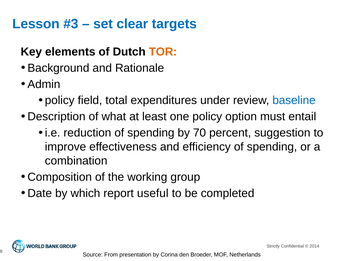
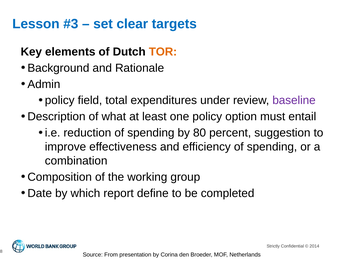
baseline colour: blue -> purple
70: 70 -> 80
useful: useful -> define
